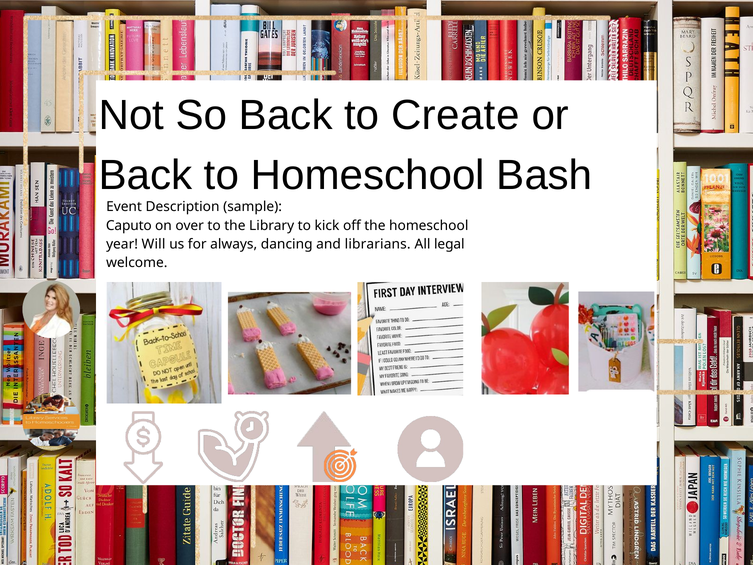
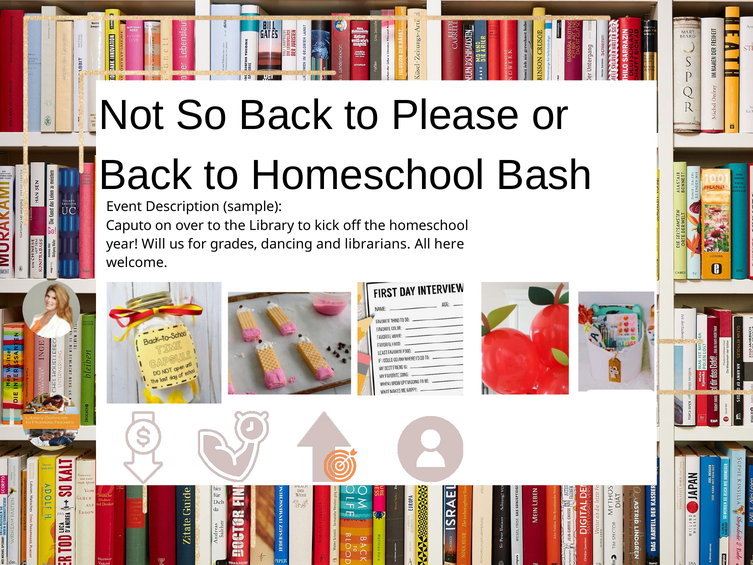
Create: Create -> Please
always: always -> grades
legal: legal -> here
